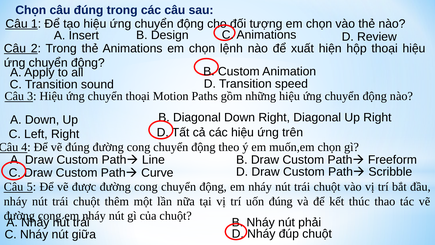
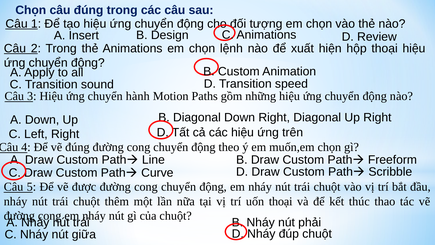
chuyển thoại: thoại -> hành
uốn đúng: đúng -> thoại
